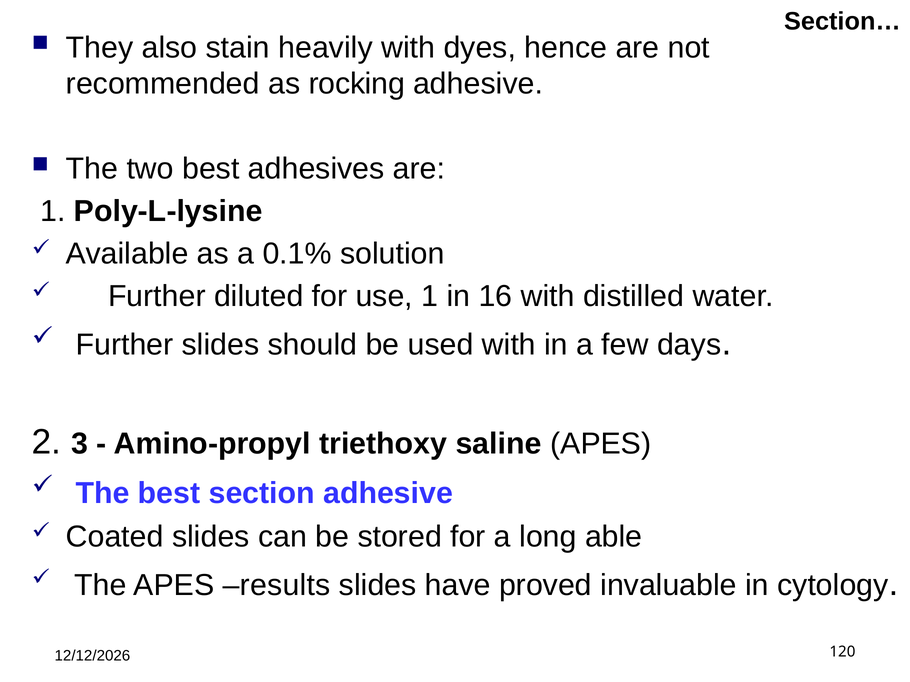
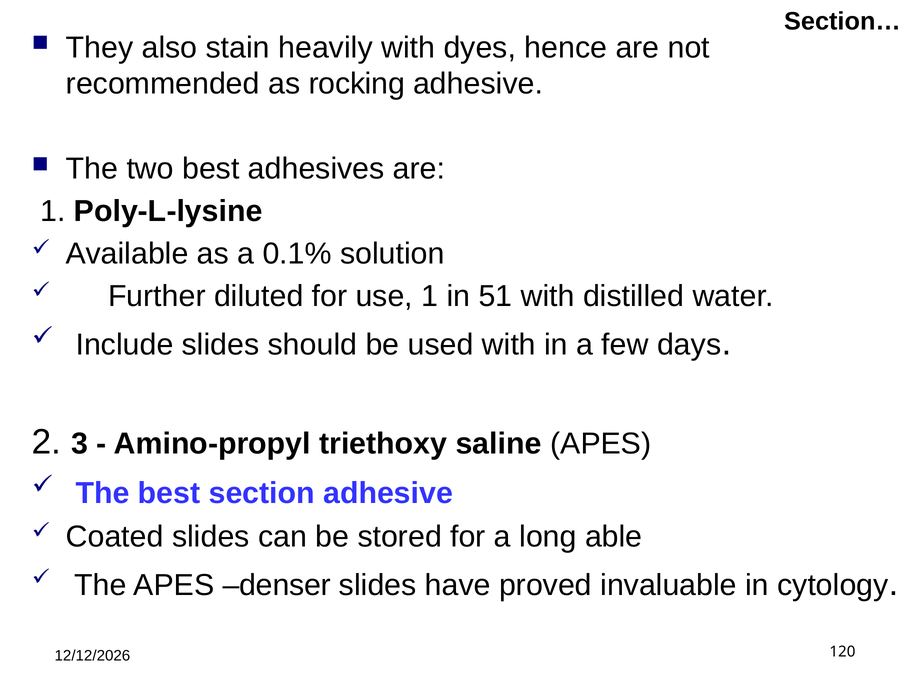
16: 16 -> 51
Further at (125, 345): Further -> Include
results: results -> denser
